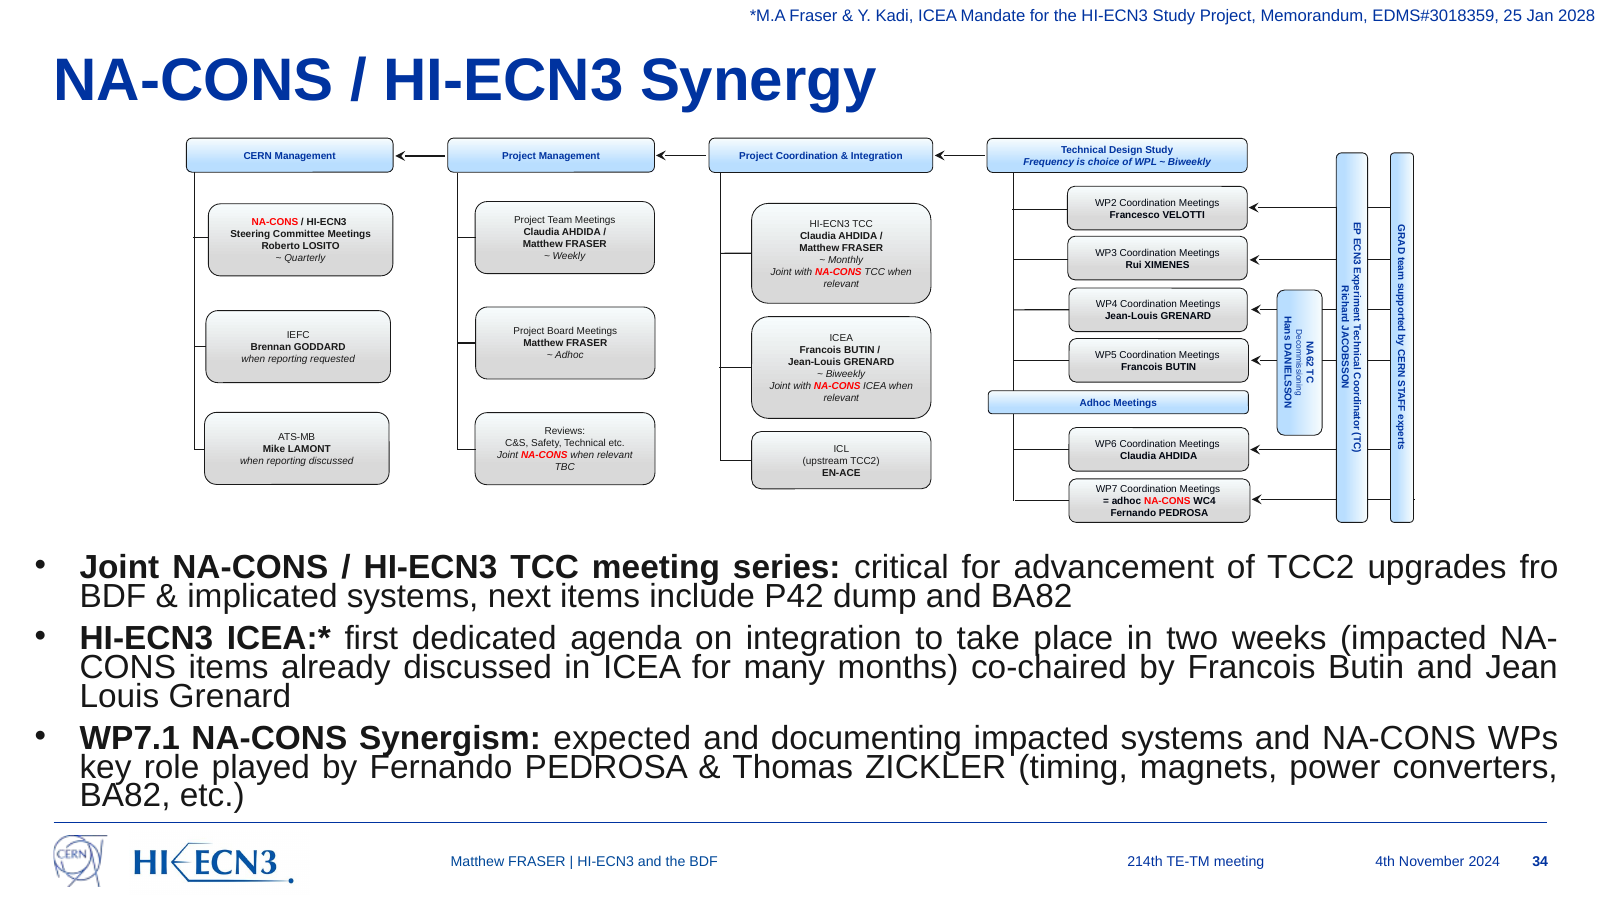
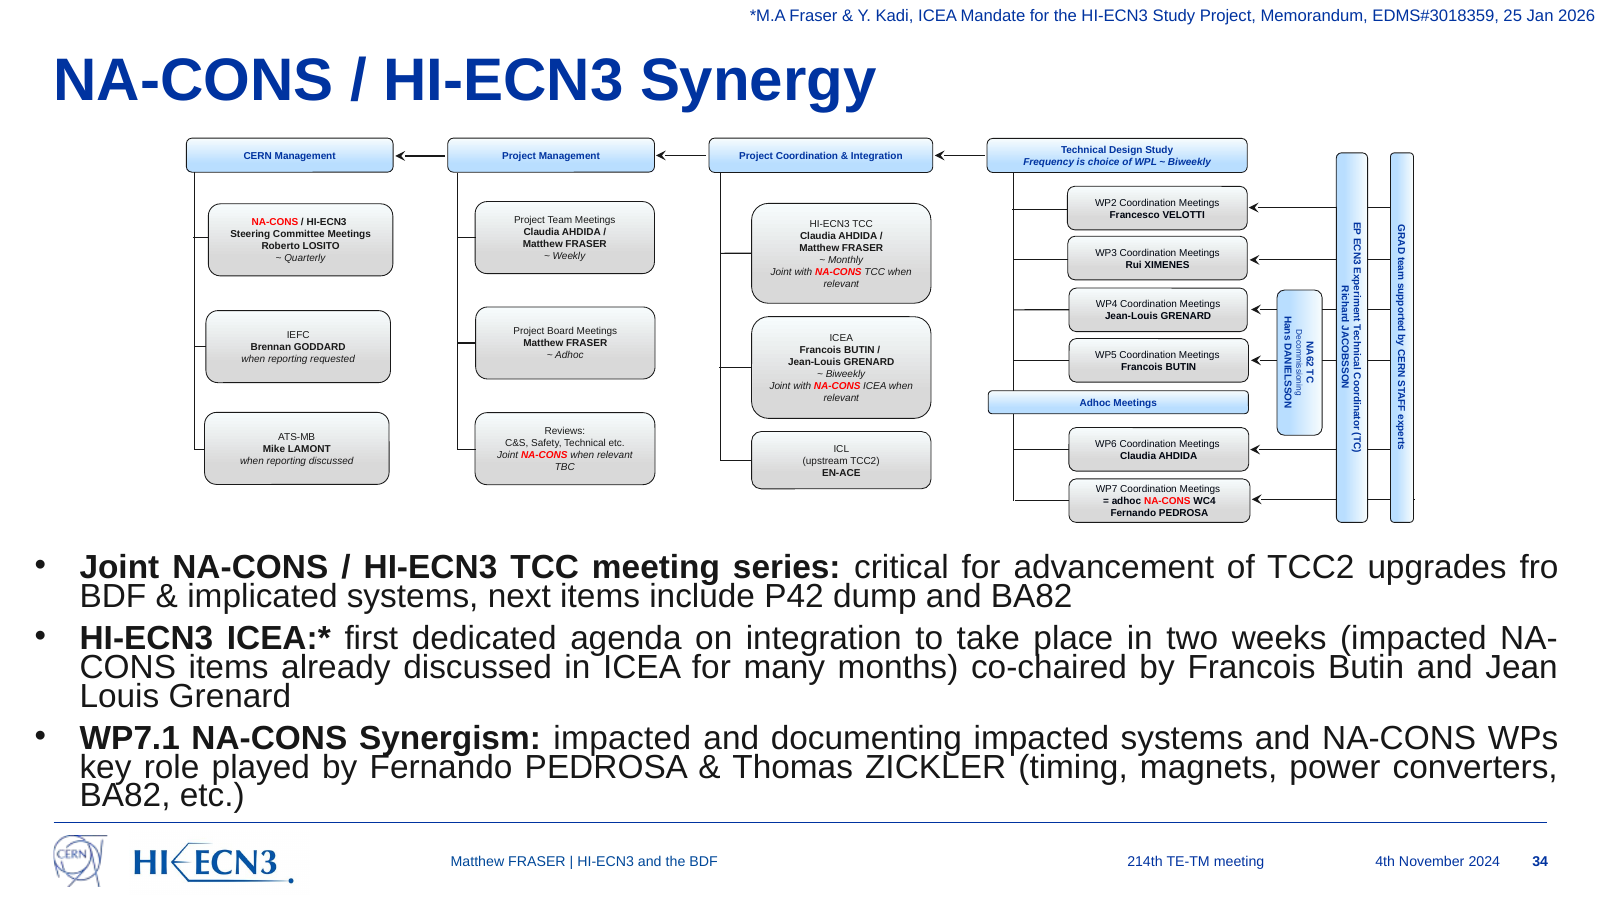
2028: 2028 -> 2026
Synergism expected: expected -> impacted
